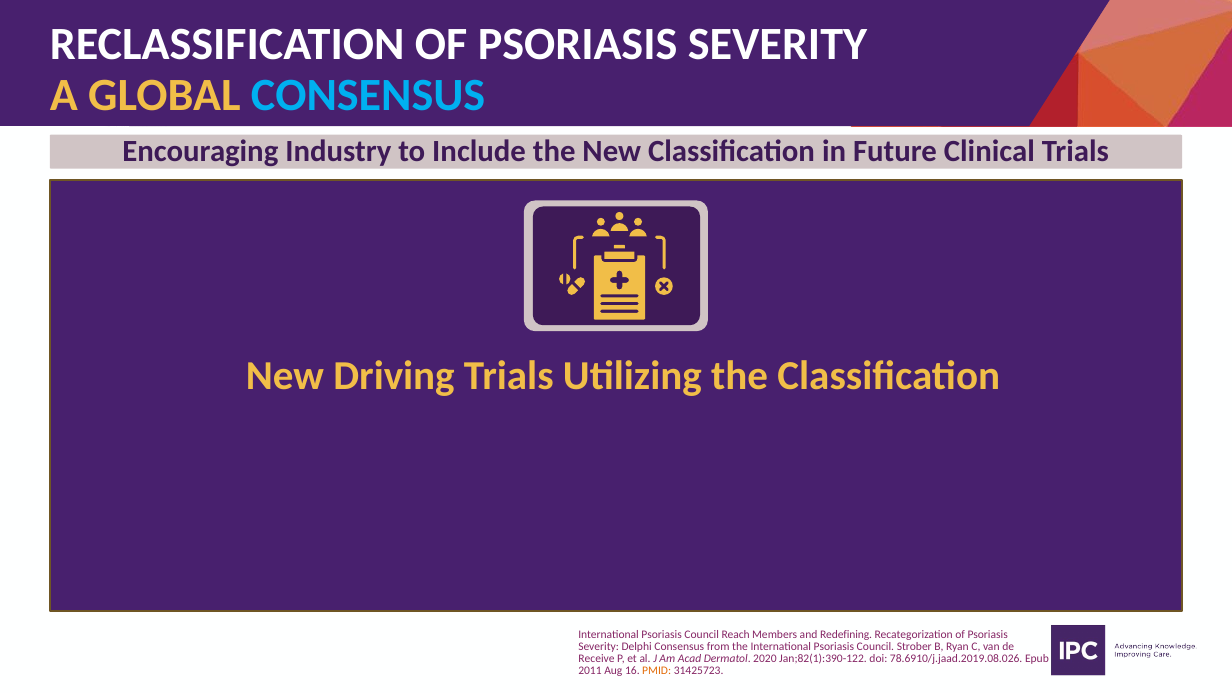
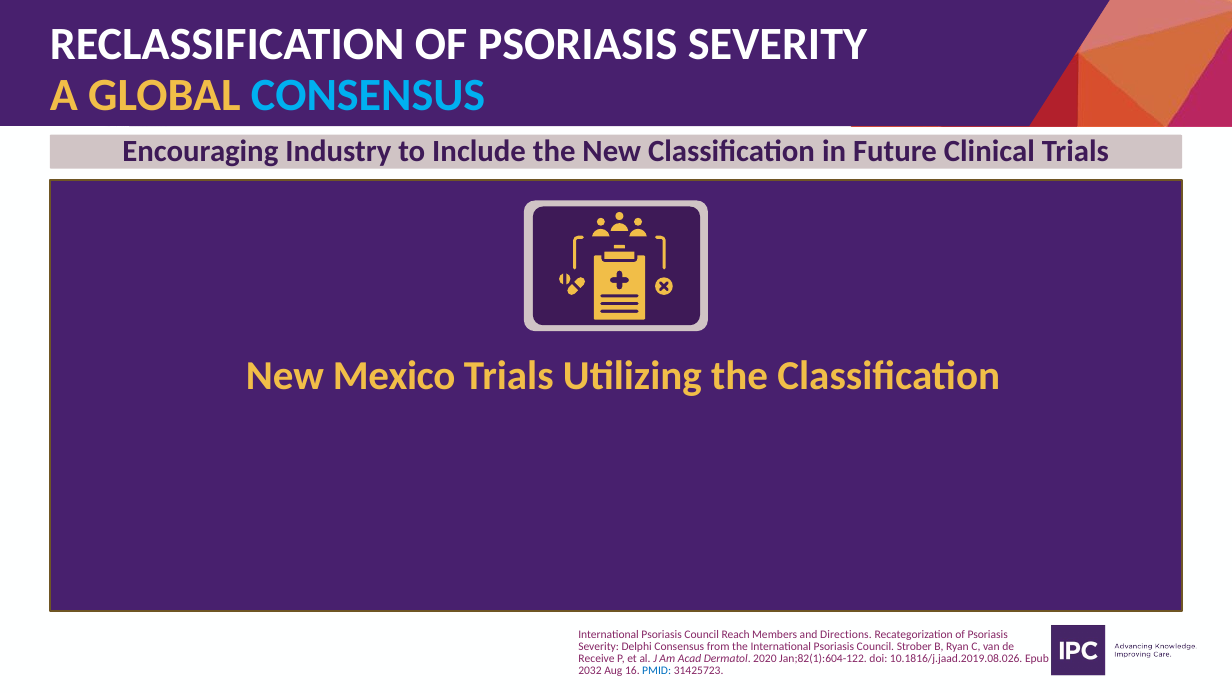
Driving: Driving -> Mexico
Redefining: Redefining -> Directions
Jan;82(1):390-122: Jan;82(1):390-122 -> Jan;82(1):604-122
78.6910/j.jaad.2019.08.026: 78.6910/j.jaad.2019.08.026 -> 10.1816/j.jaad.2019.08.026
2011: 2011 -> 2032
PMID colour: orange -> blue
